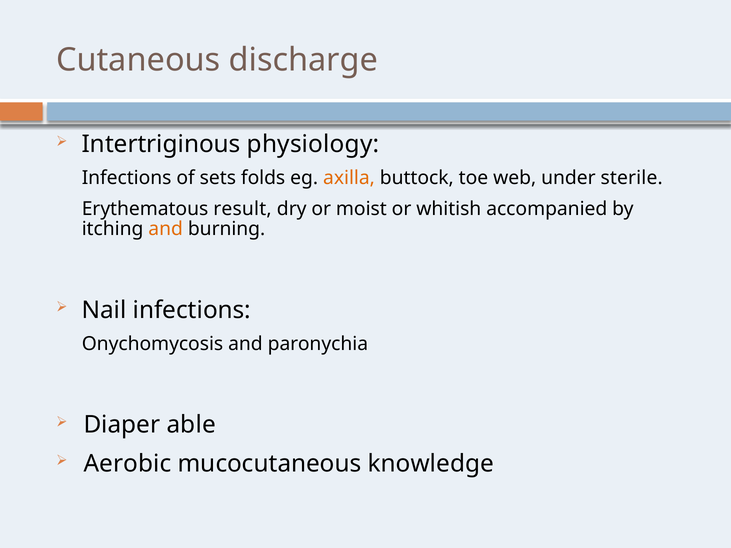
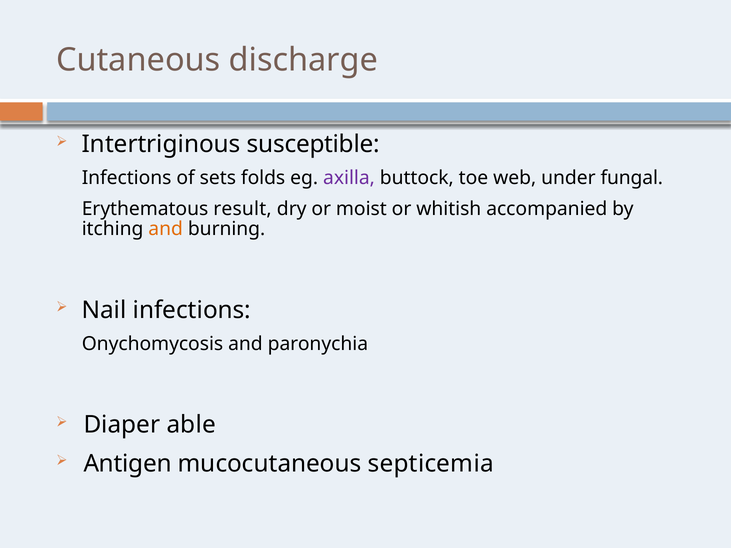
physiology: physiology -> susceptible
axilla colour: orange -> purple
sterile: sterile -> fungal
Aerobic: Aerobic -> Antigen
knowledge: knowledge -> septicemia
